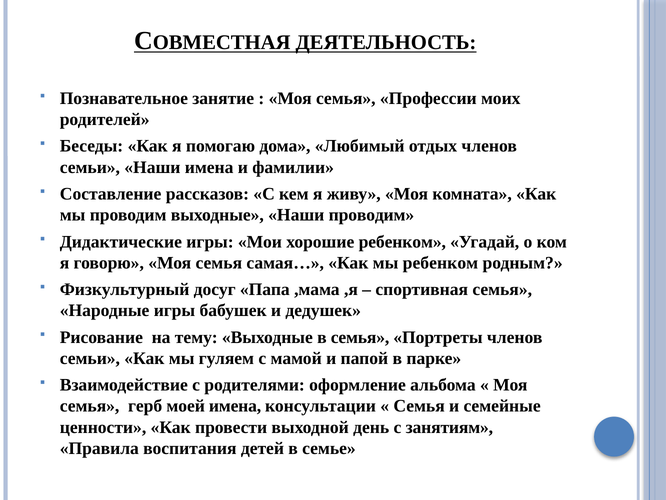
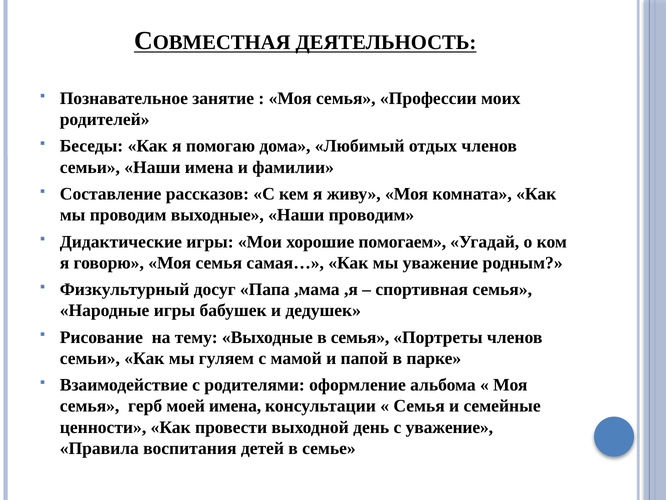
хорошие ребенком: ребенком -> помогаем
мы ребенком: ребенком -> уважение
с занятиям: занятиям -> уважение
